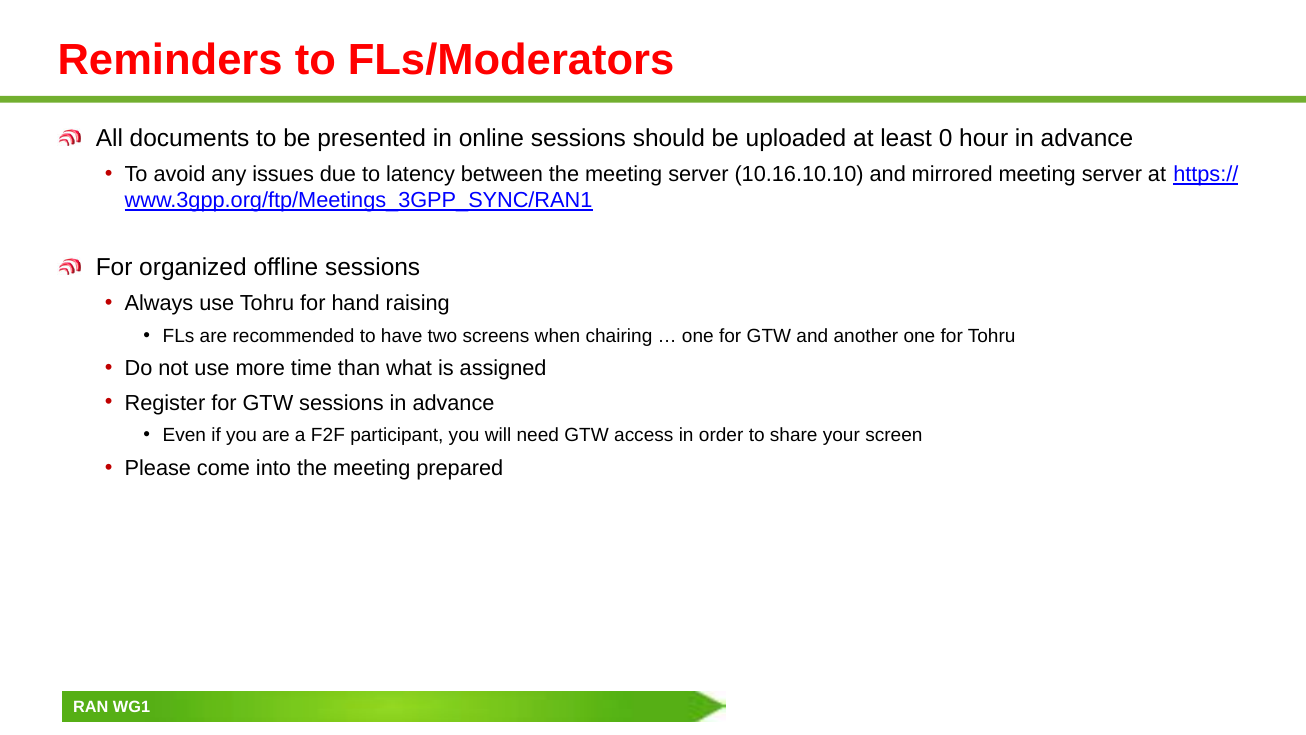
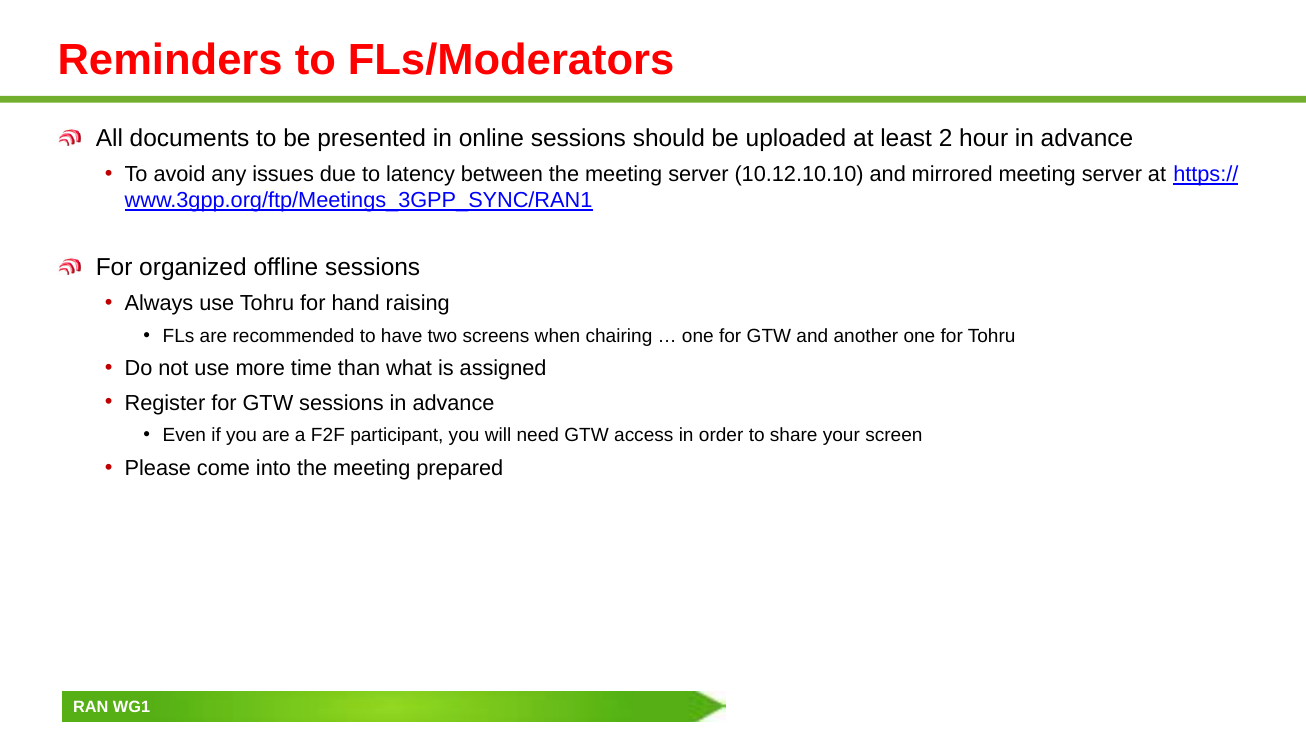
0: 0 -> 2
10.16.10.10: 10.16.10.10 -> 10.12.10.10
